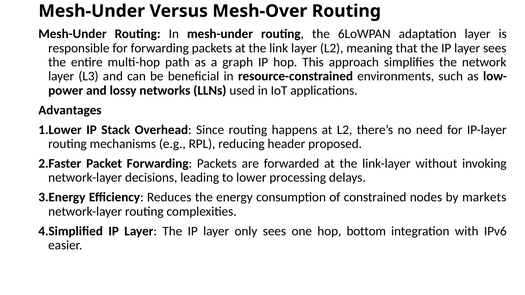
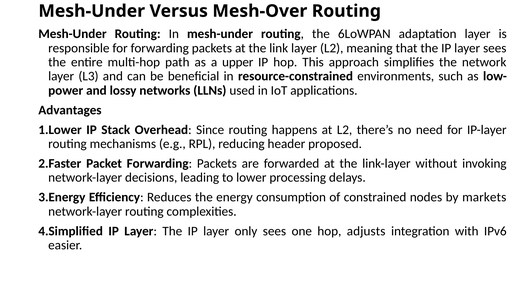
graph: graph -> upper
bottom: bottom -> adjusts
